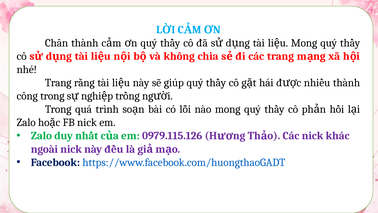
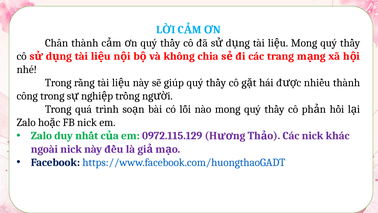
Trang at (58, 83): Trang -> Trong
0979.115.126: 0979.115.126 -> 0972.115.129
